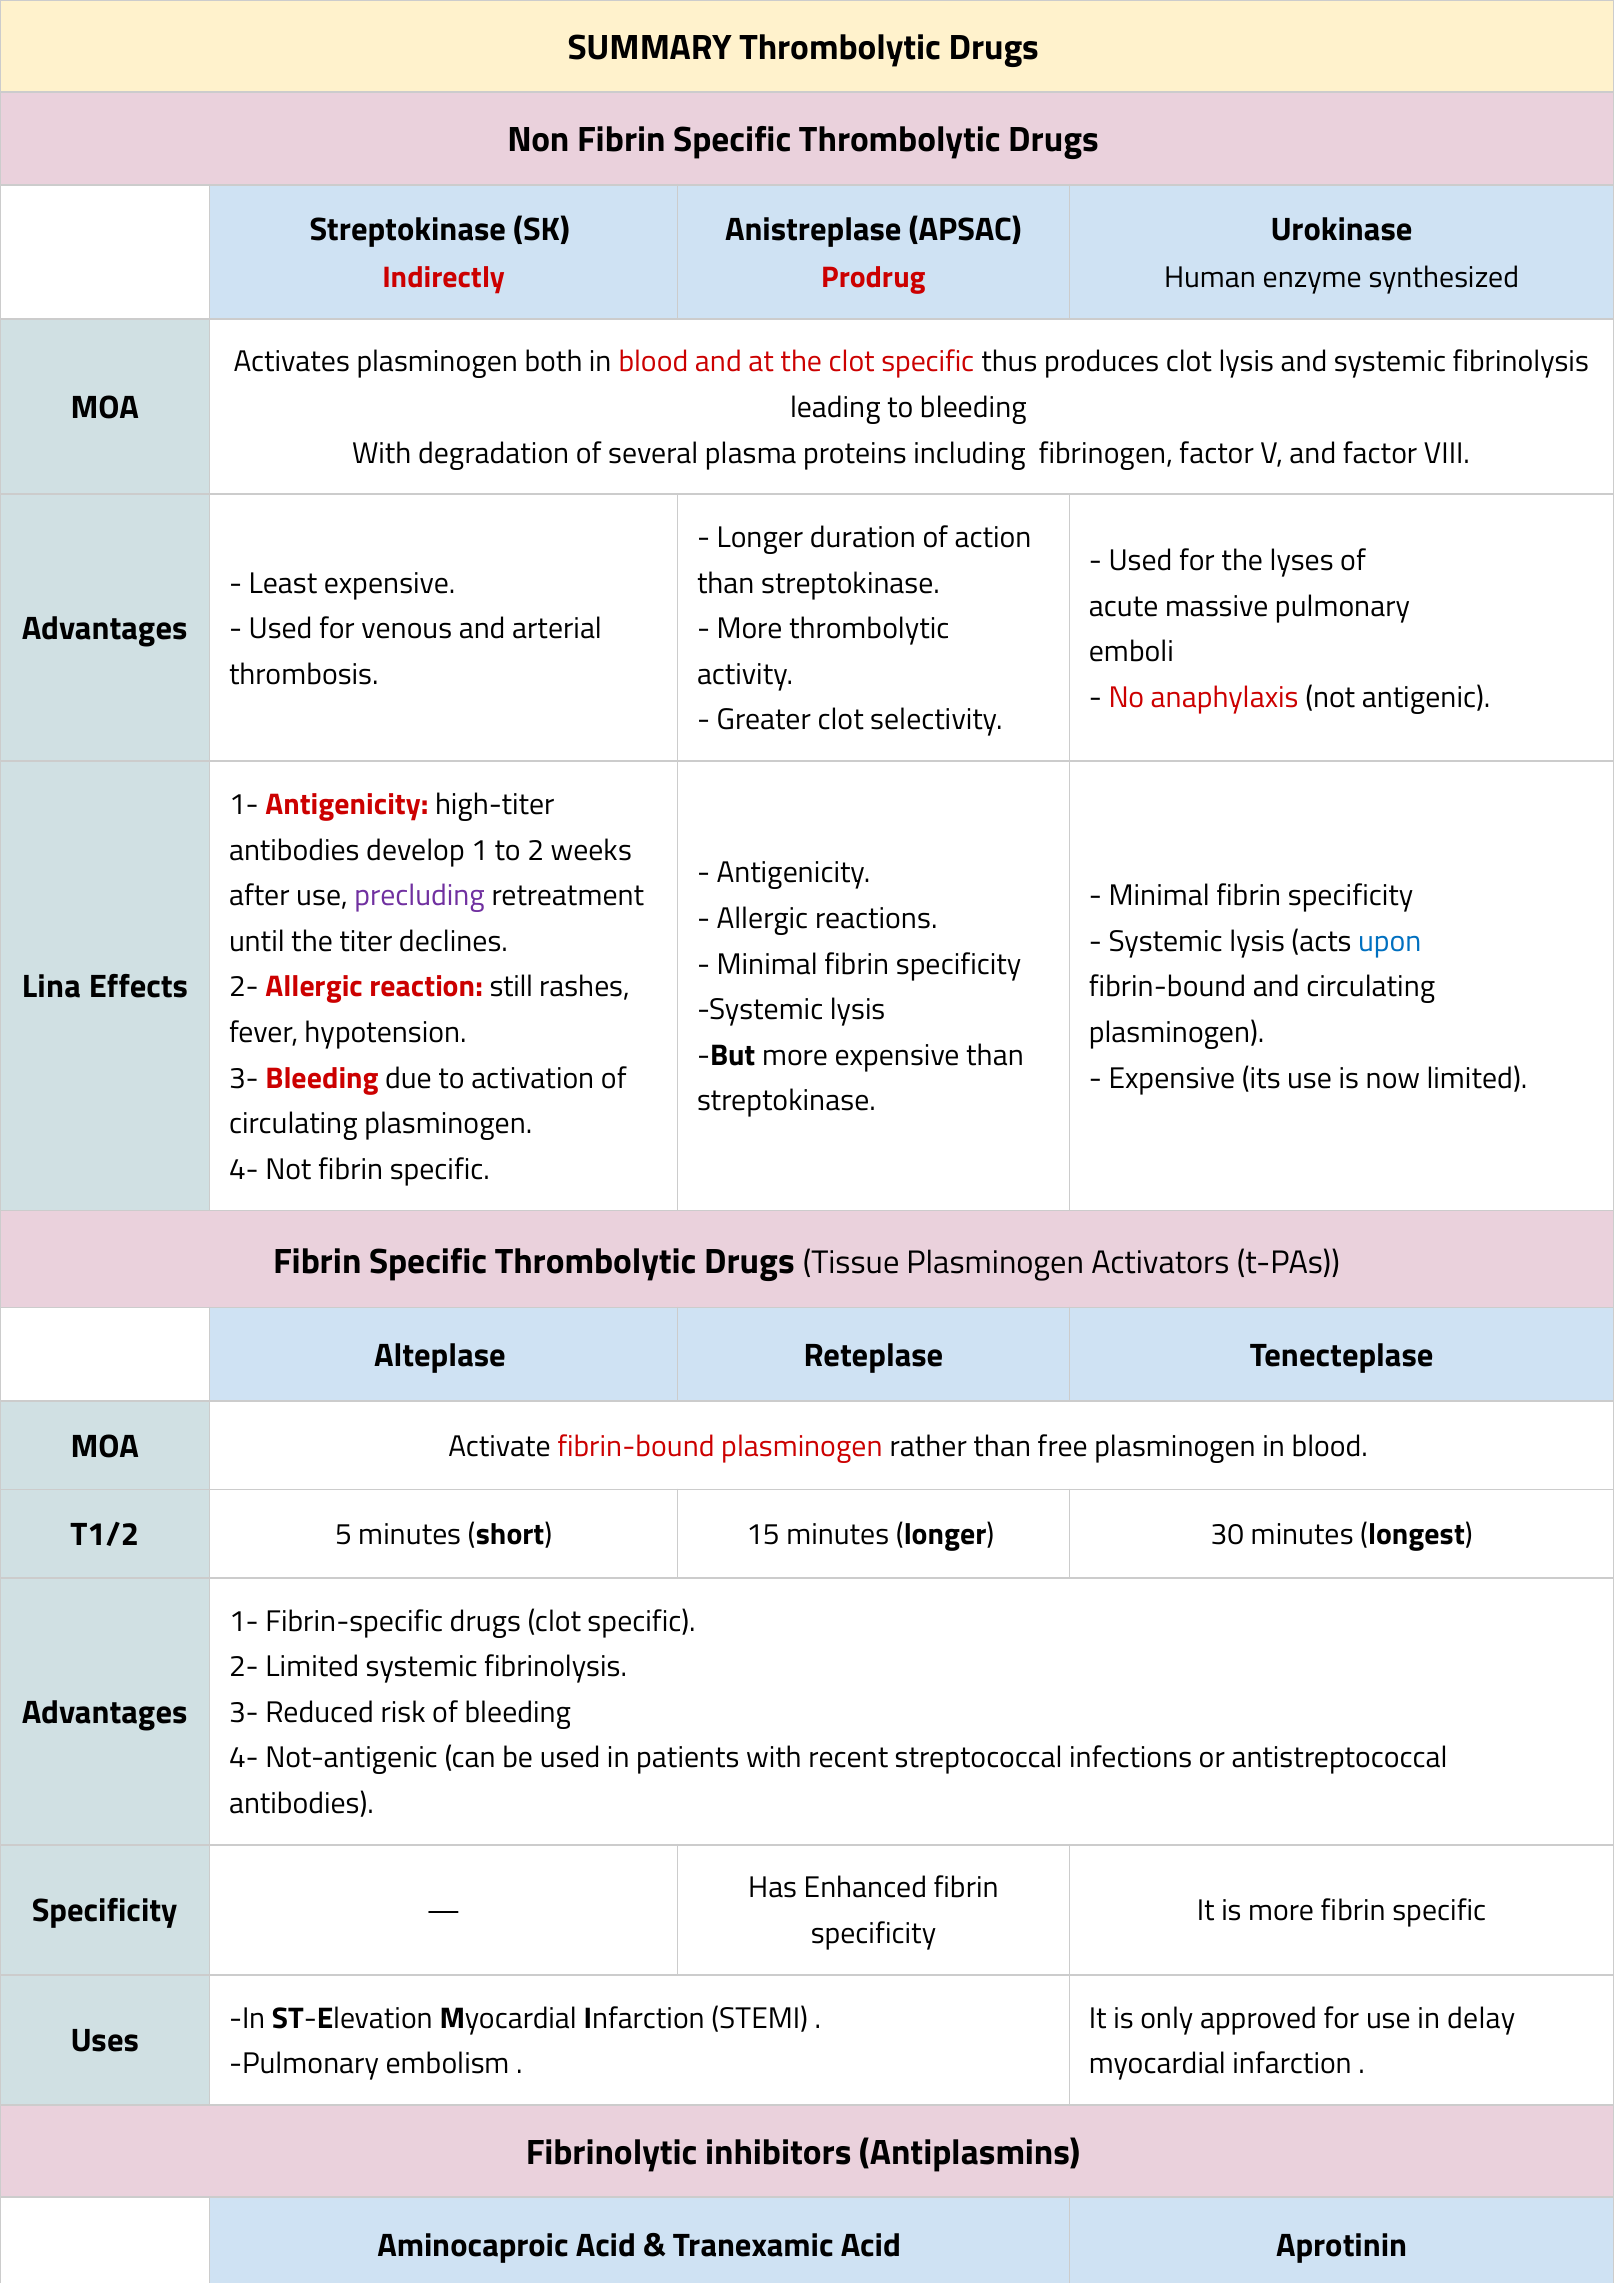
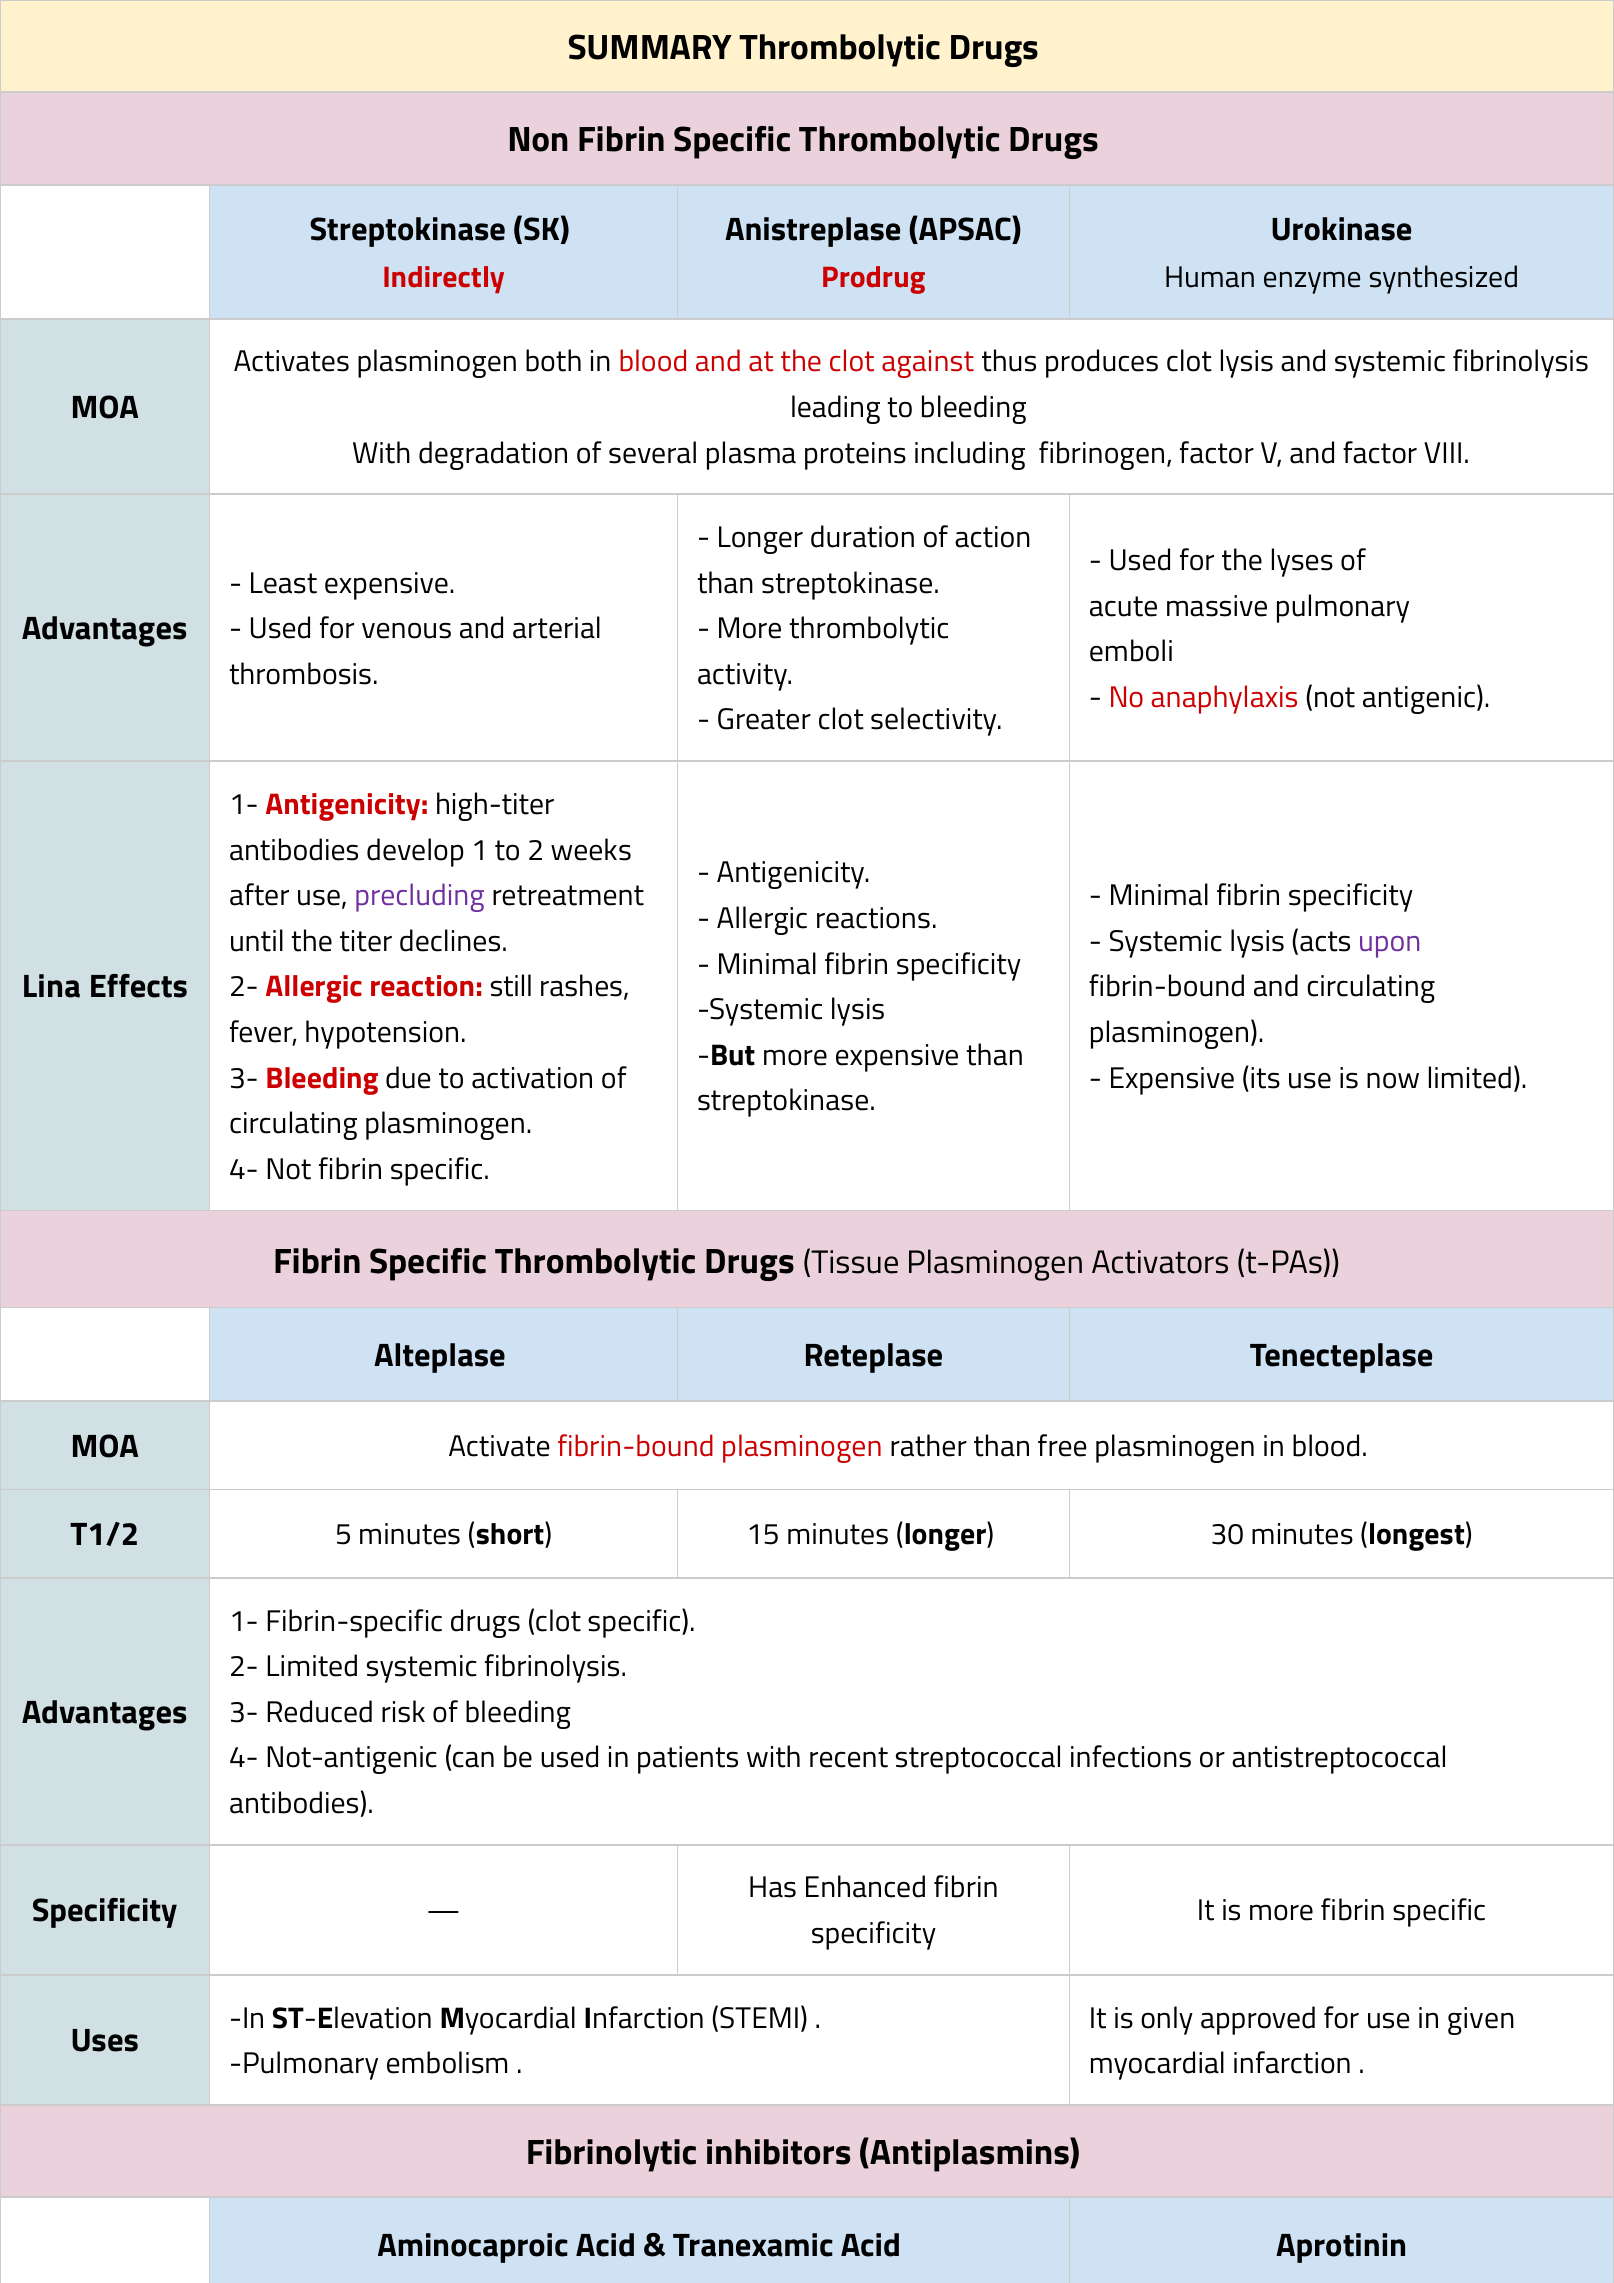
the clot specific: specific -> against
upon colour: blue -> purple
delay: delay -> given
